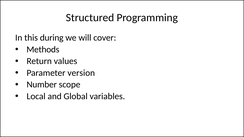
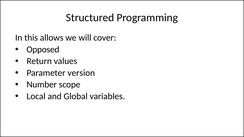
during: during -> allows
Methods: Methods -> Opposed
